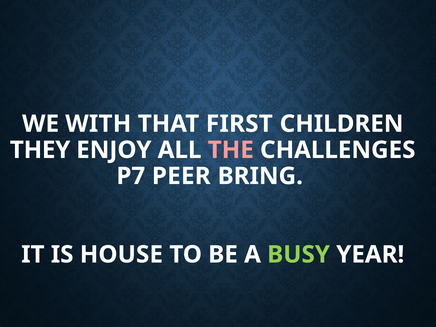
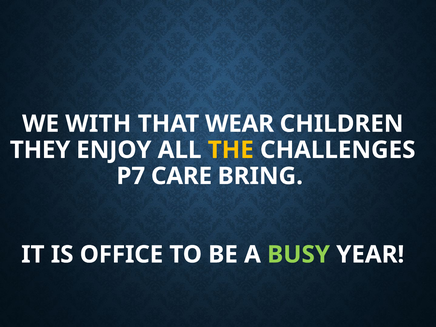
FIRST: FIRST -> WEAR
THE colour: pink -> yellow
PEER: PEER -> CARE
HOUSE: HOUSE -> OFFICE
